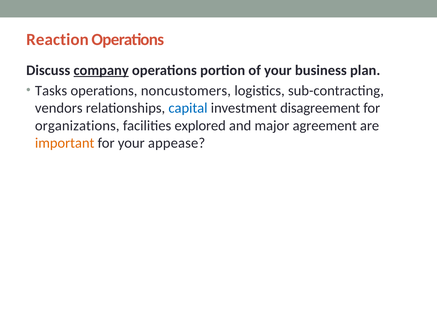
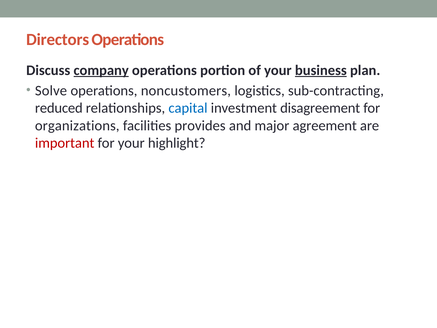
Reaction: Reaction -> Directors
business underline: none -> present
Tasks: Tasks -> Solve
vendors: vendors -> reduced
explored: explored -> provides
important colour: orange -> red
appease: appease -> highlight
